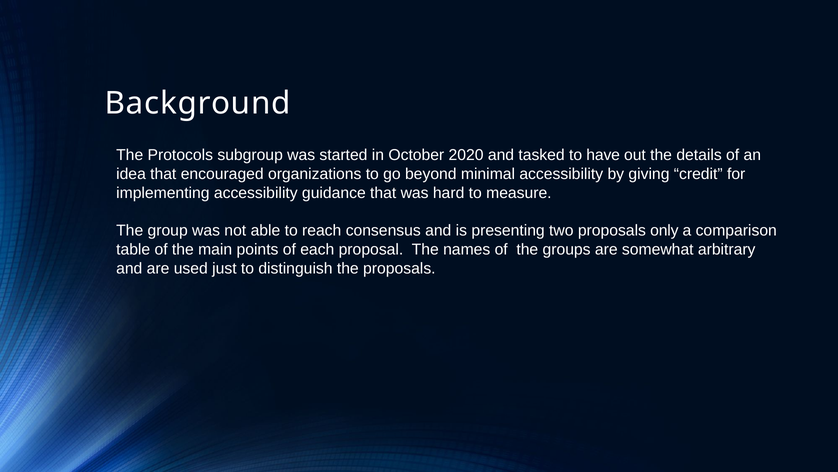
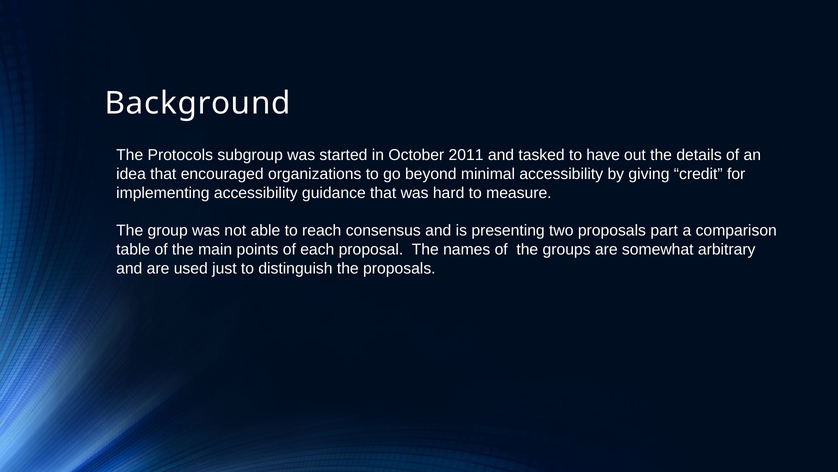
2020: 2020 -> 2011
only: only -> part
